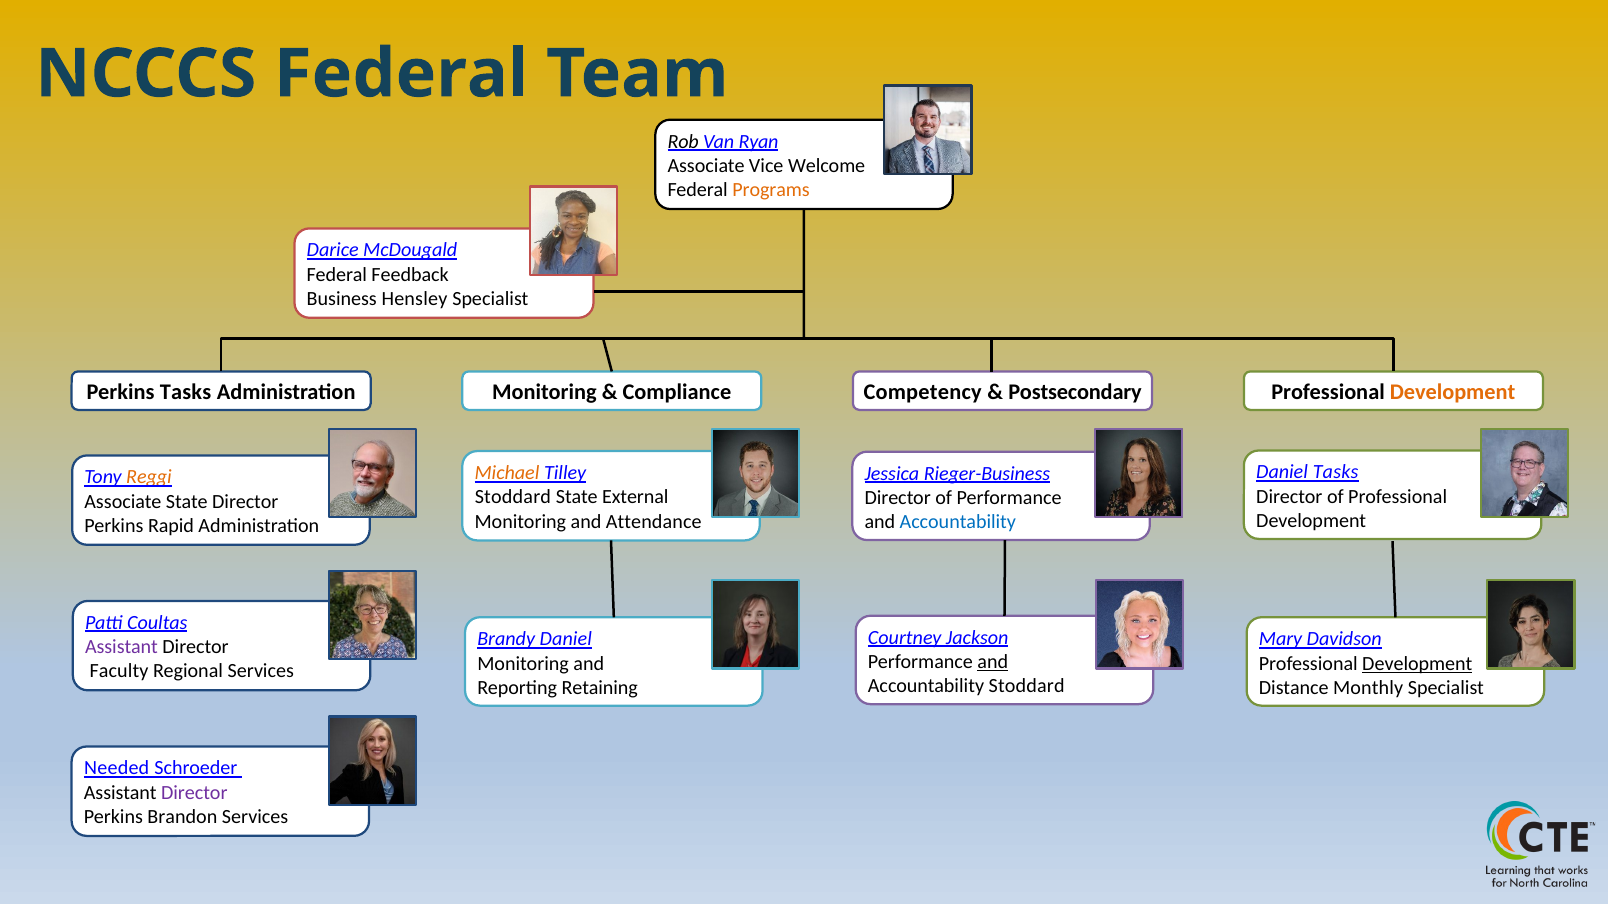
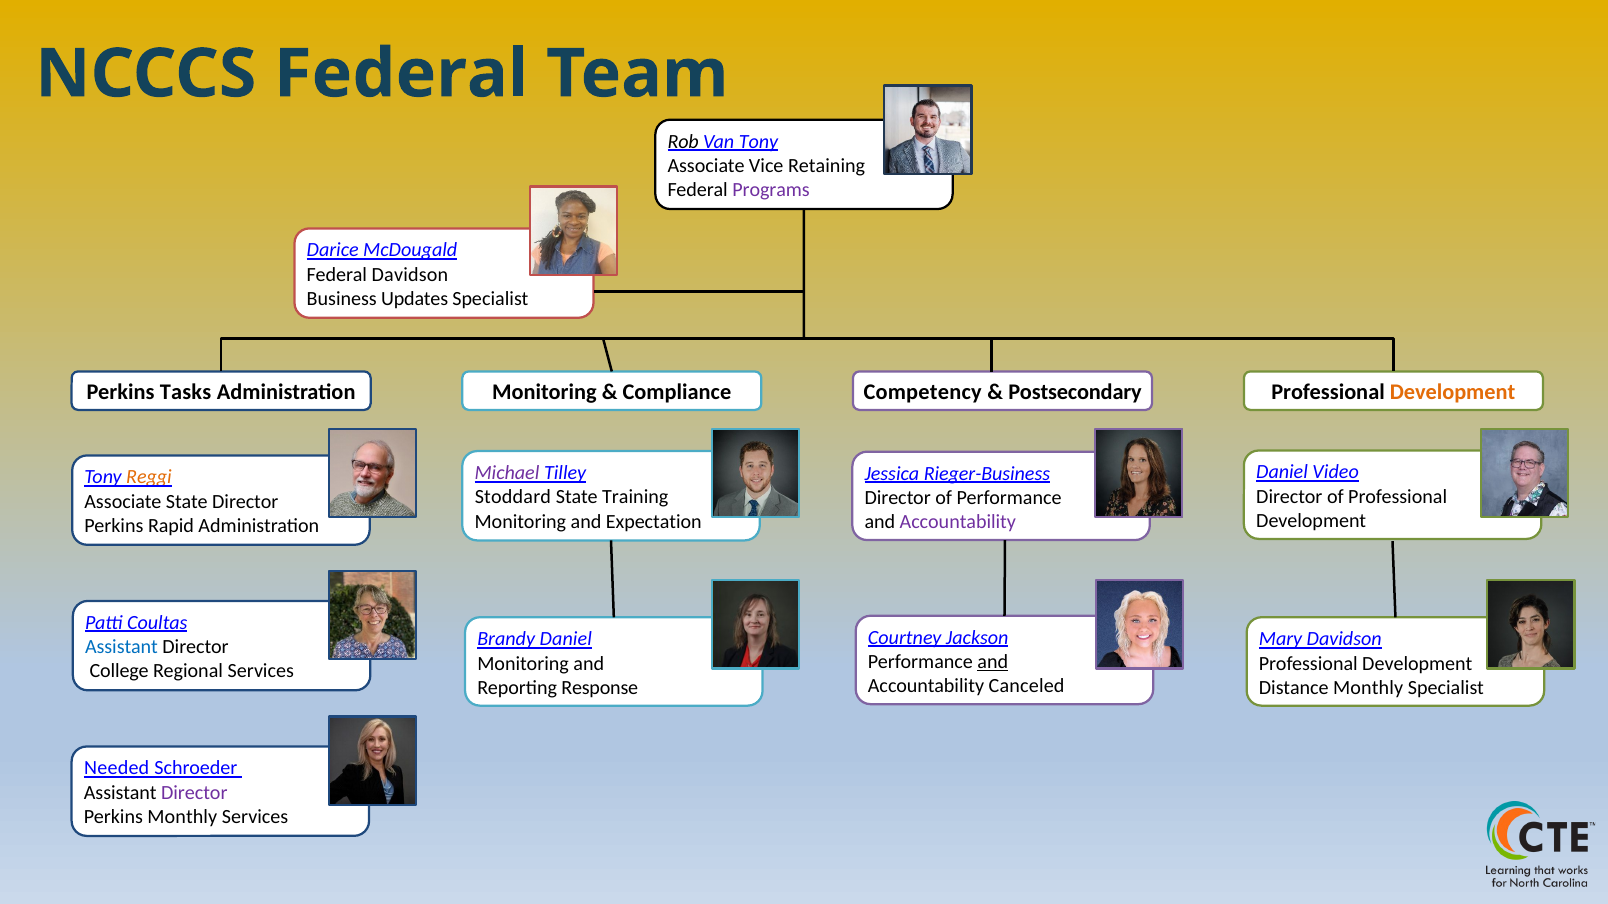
Van Ryan: Ryan -> Tony
Welcome: Welcome -> Retaining
Programs colour: orange -> purple
Federal Feedback: Feedback -> Davidson
Hensley: Hensley -> Updates
Daniel Tasks: Tasks -> Video
Michael colour: orange -> purple
External: External -> Training
Attendance: Attendance -> Expectation
Accountability at (958, 522) colour: blue -> purple
Assistant at (122, 648) colour: purple -> blue
Development at (1417, 664) underline: present -> none
Faculty: Faculty -> College
Accountability Stoddard: Stoddard -> Canceled
Retaining: Retaining -> Response
Perkins Brandon: Brandon -> Monthly
